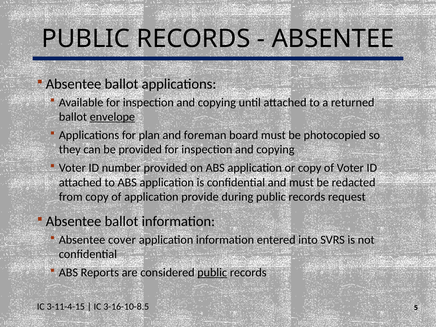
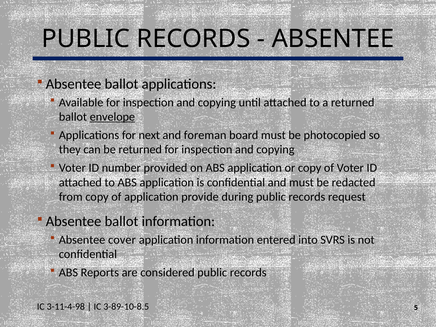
plan: plan -> next
be provided: provided -> returned
public at (212, 272) underline: present -> none
3-11-4-15: 3-11-4-15 -> 3-11-4-98
3-16-10-8.5: 3-16-10-8.5 -> 3-89-10-8.5
